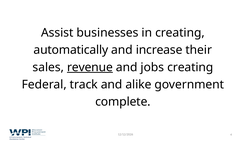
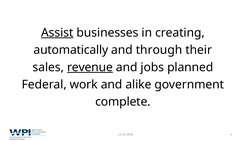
Assist underline: none -> present
increase: increase -> through
jobs creating: creating -> planned
track: track -> work
